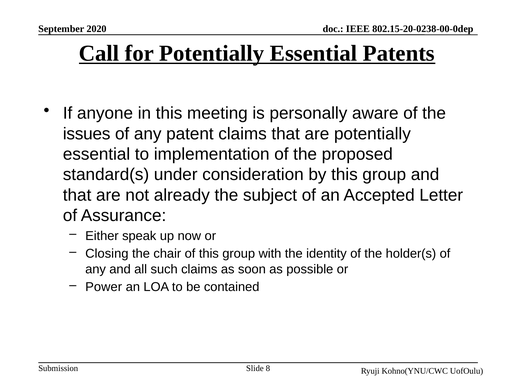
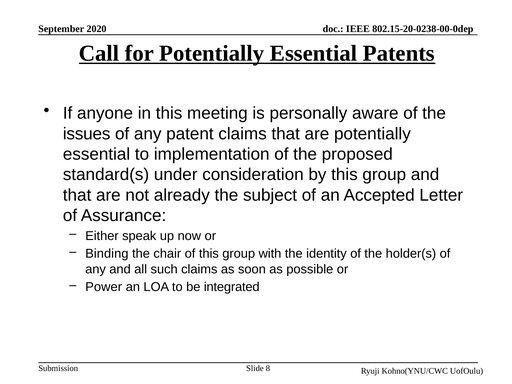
Closing: Closing -> Binding
contained: contained -> integrated
